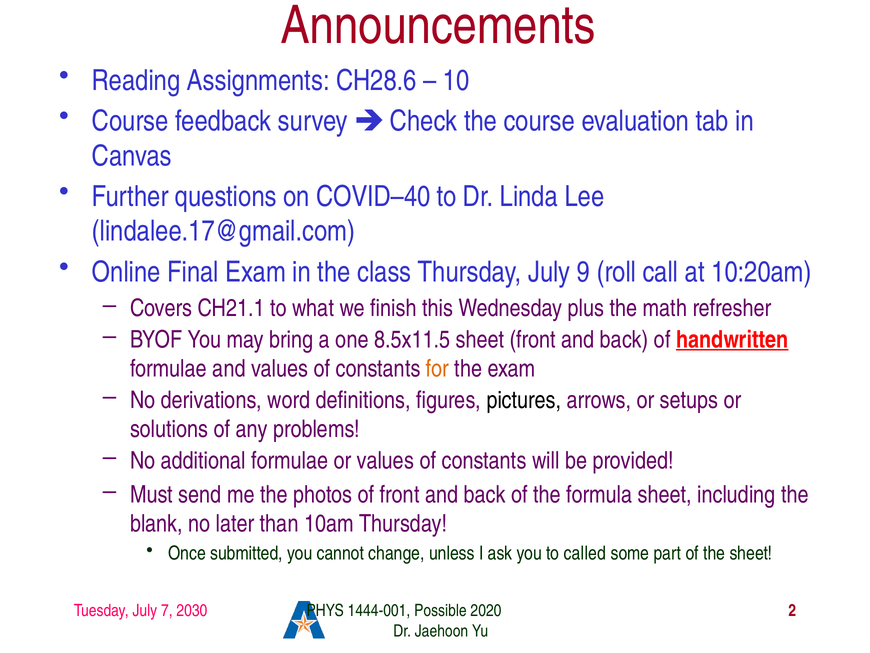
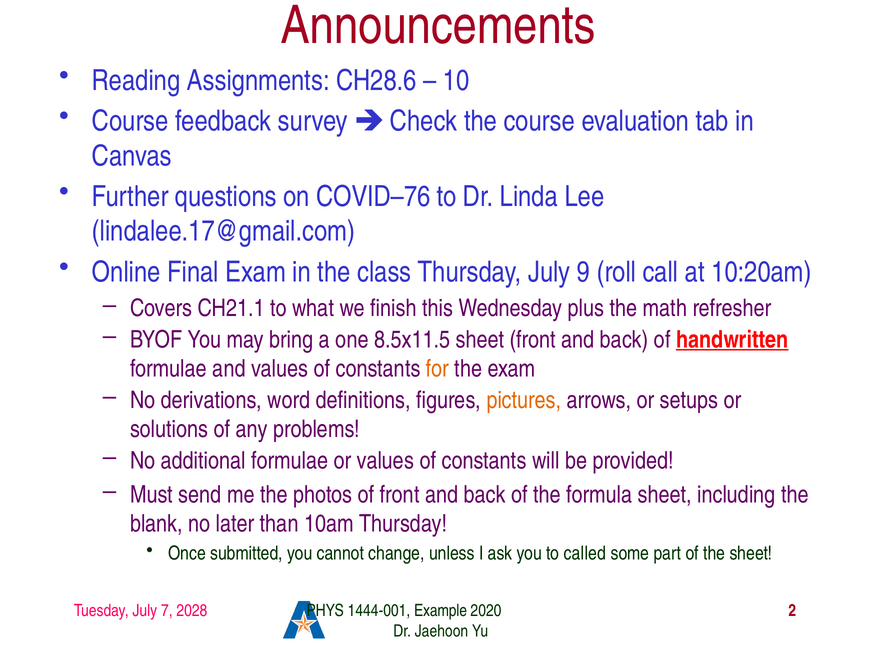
COVID–40: COVID–40 -> COVID–76
pictures colour: black -> orange
2030: 2030 -> 2028
Possible: Possible -> Example
